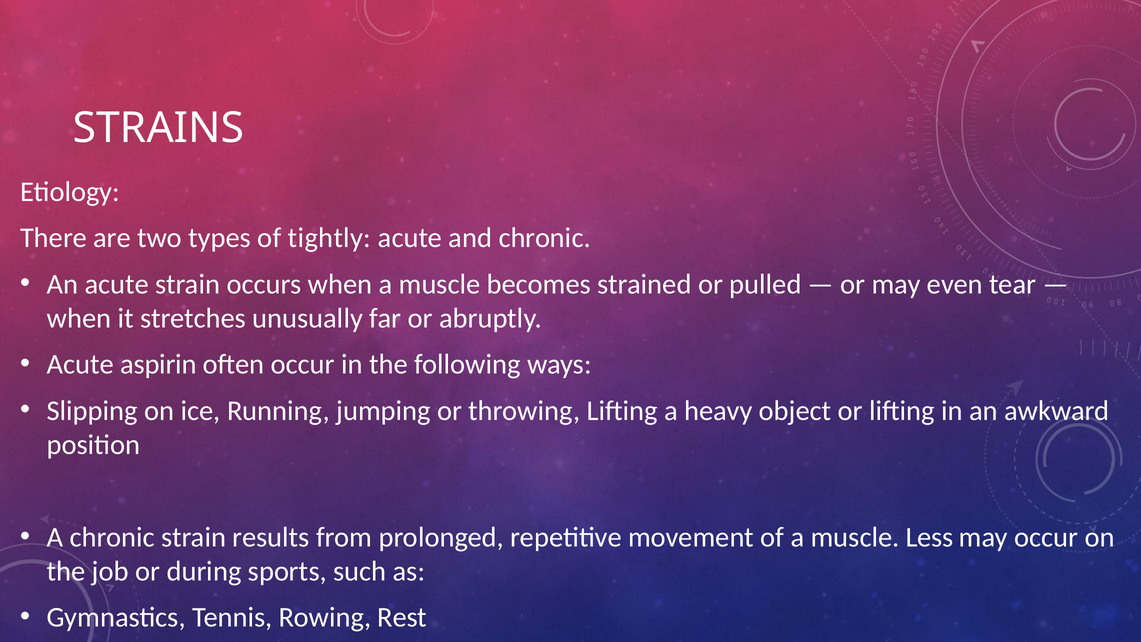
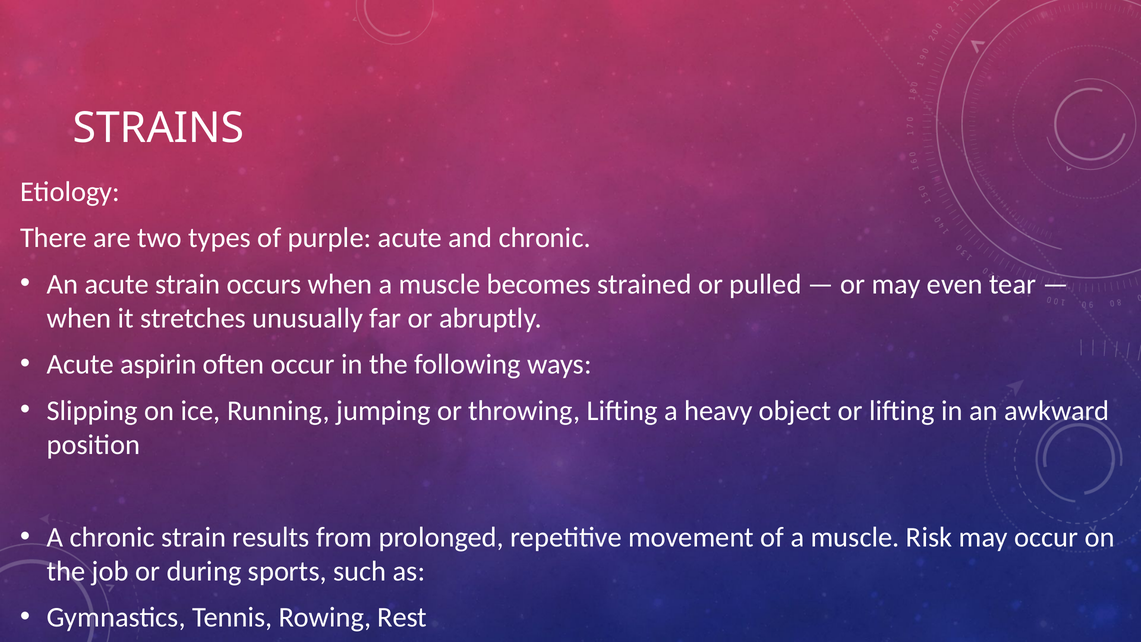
tightly: tightly -> purple
Less: Less -> Risk
